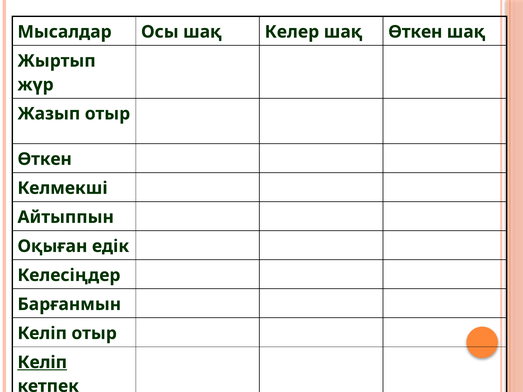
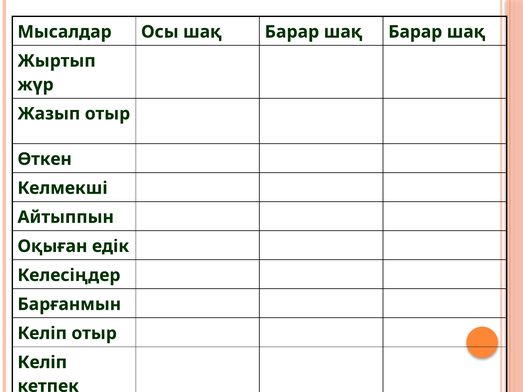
Осы шақ Келер: Келер -> Барар
Өткен at (415, 32): Өткен -> Барар
Келіп at (42, 363) underline: present -> none
